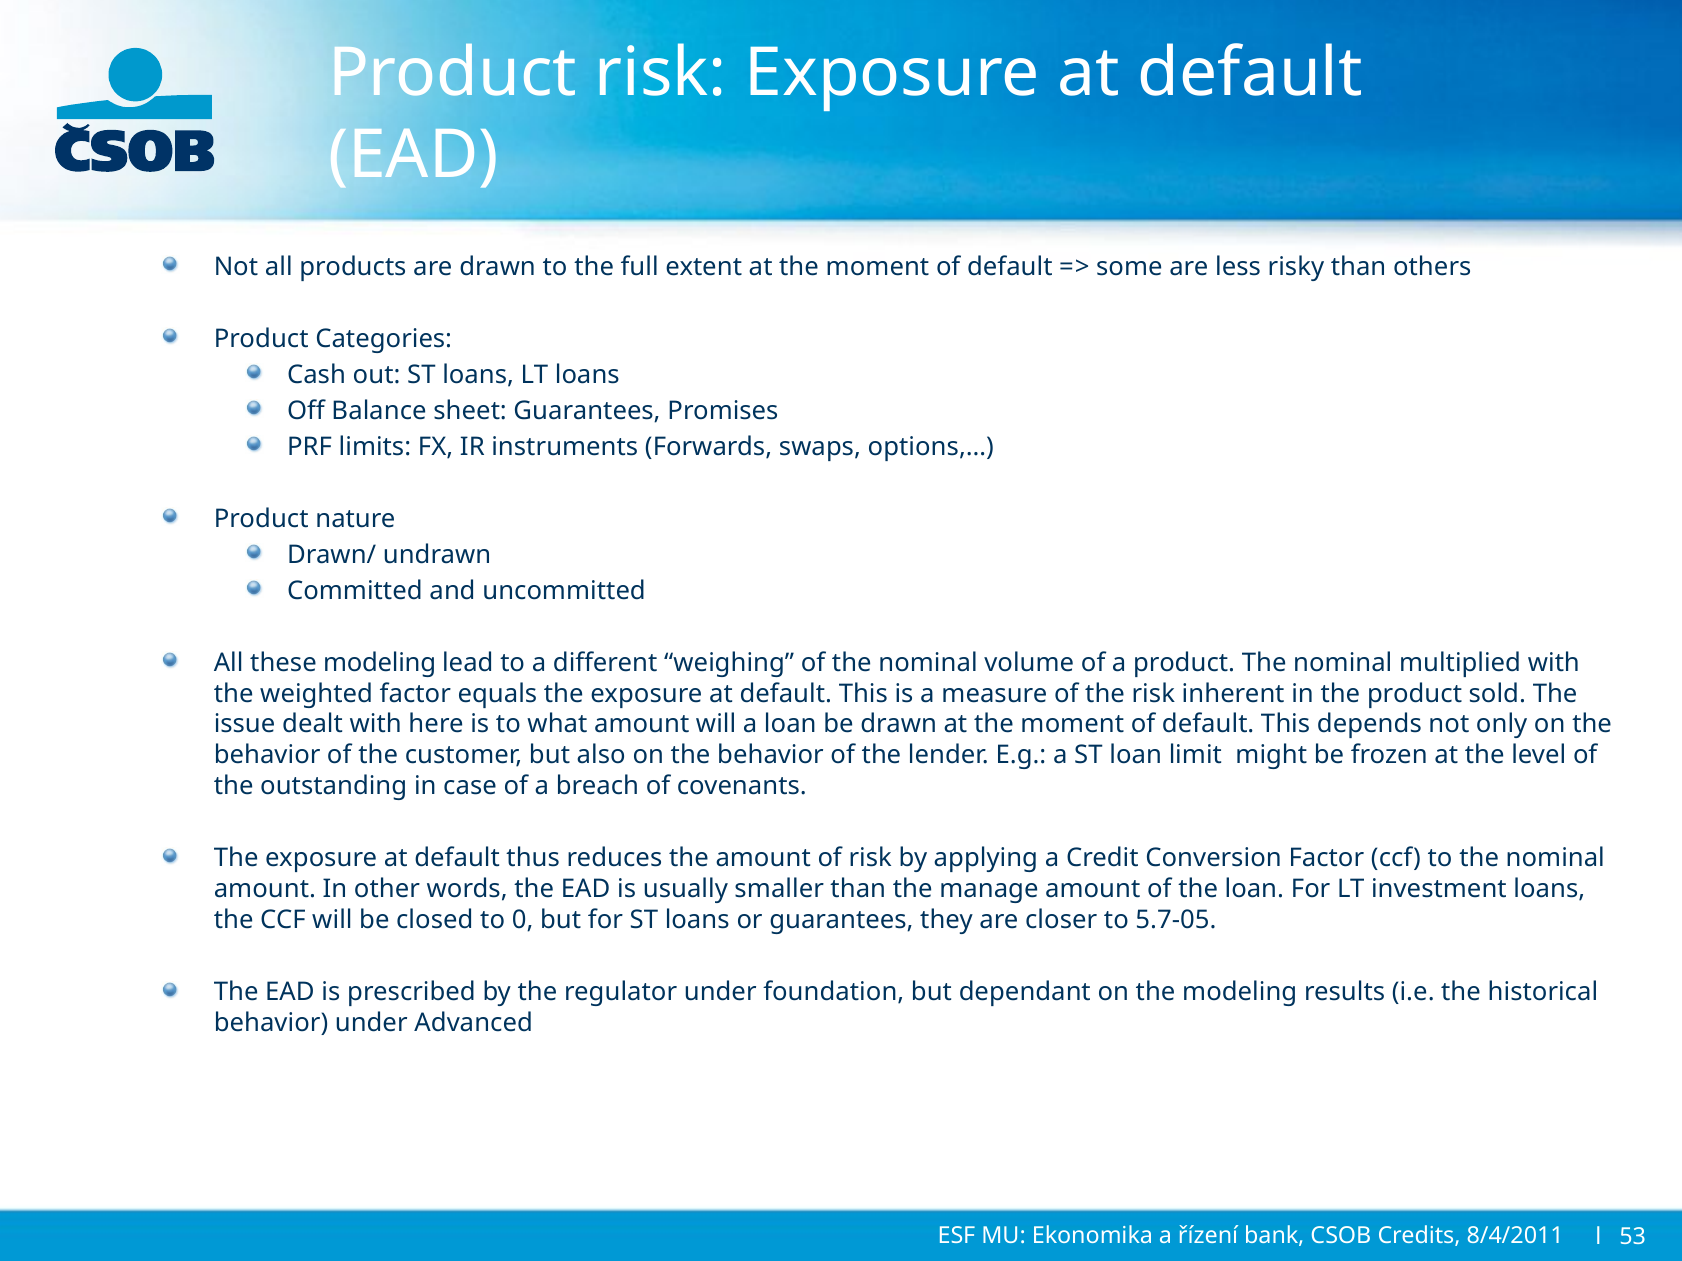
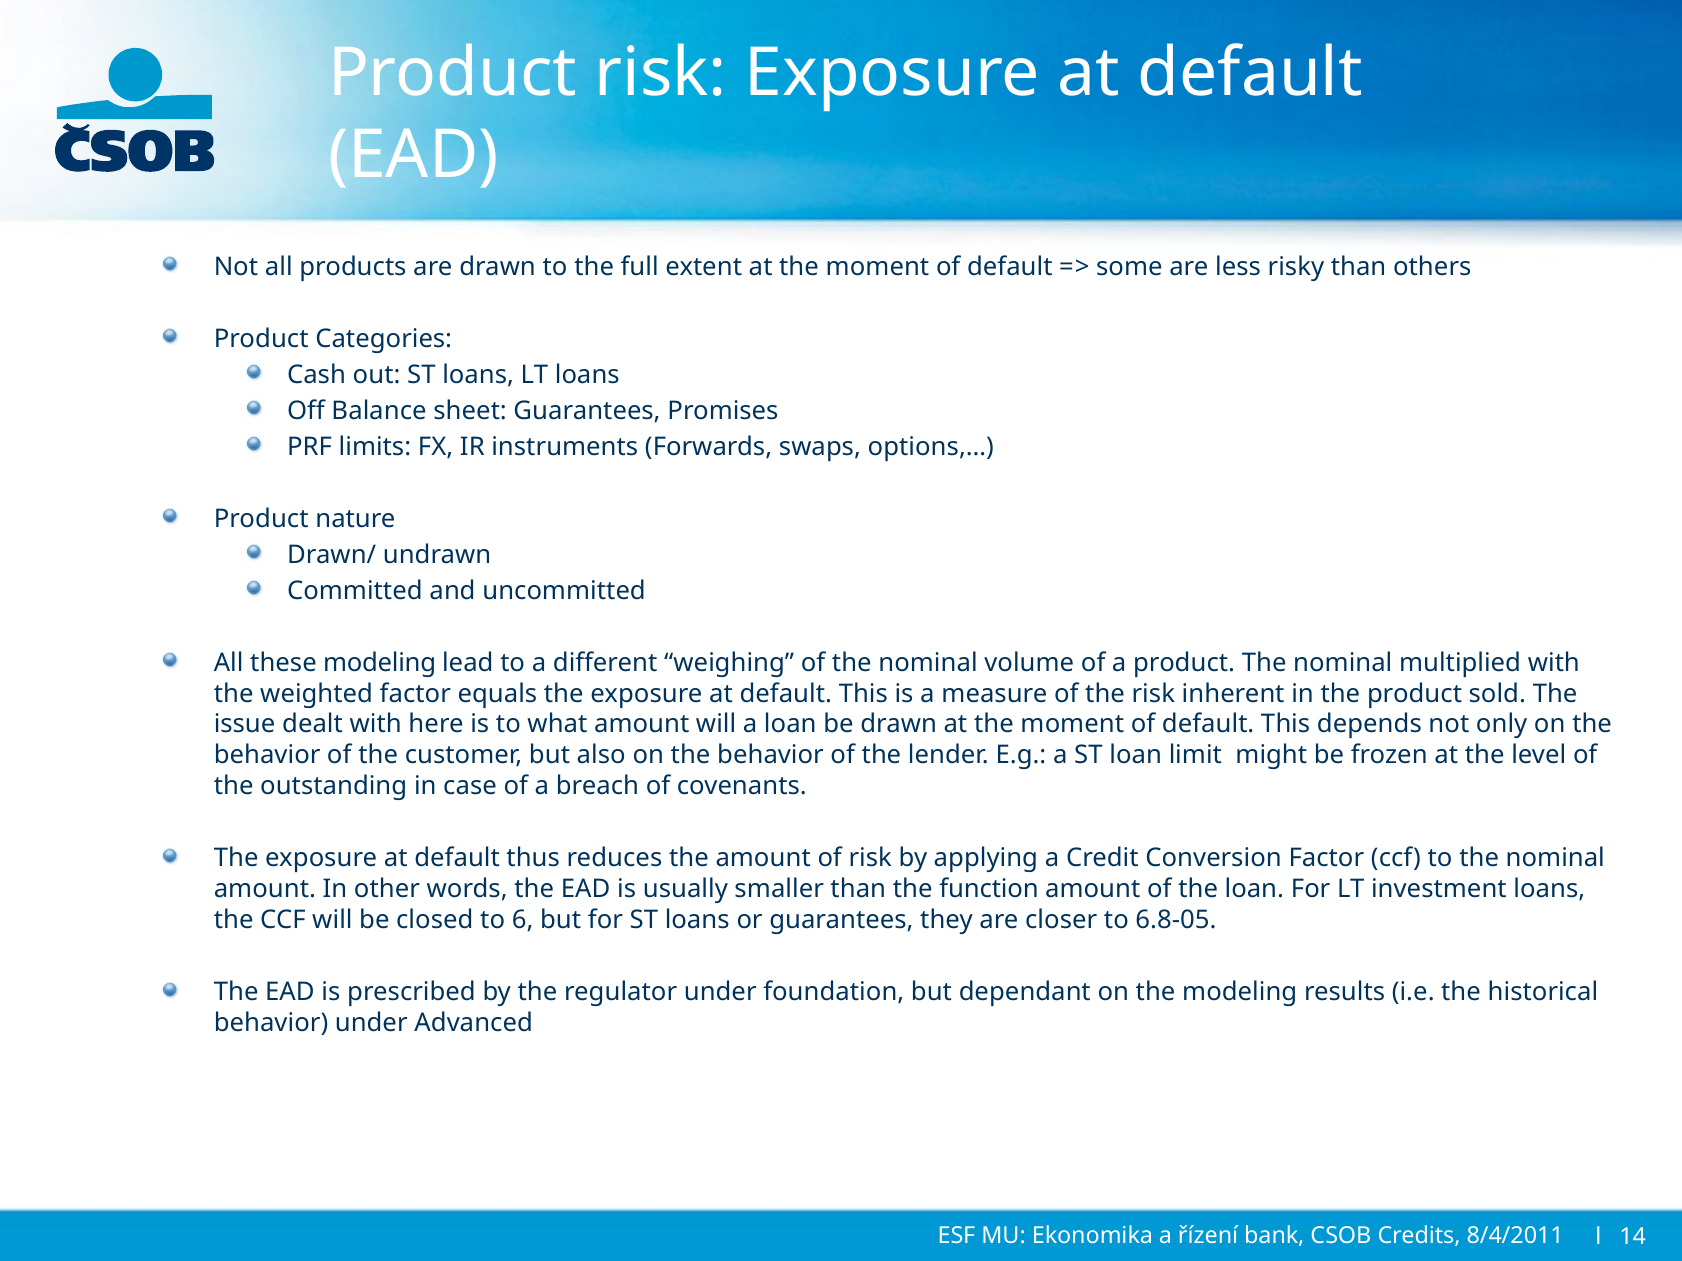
manage: manage -> function
0: 0 -> 6
5.7-05: 5.7-05 -> 6.8-05
53: 53 -> 14
